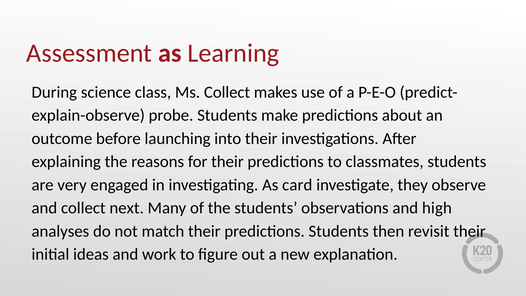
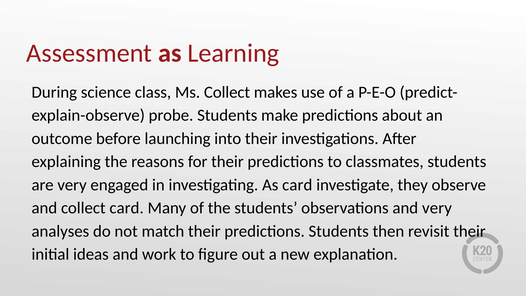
collect next: next -> card
and high: high -> very
